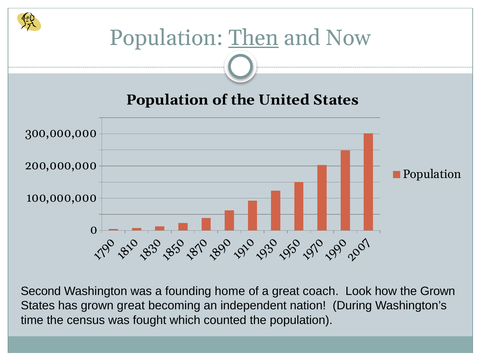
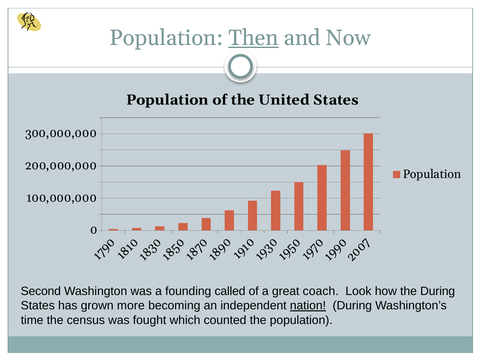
home: home -> called
the Grown: Grown -> During
grown great: great -> more
nation underline: none -> present
